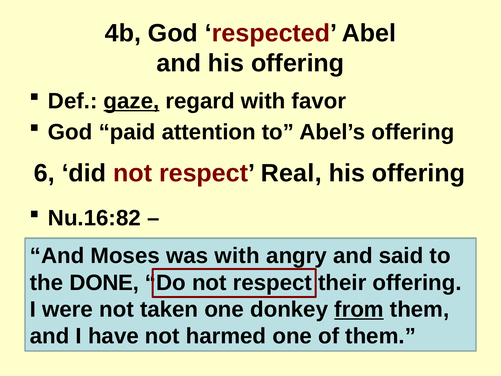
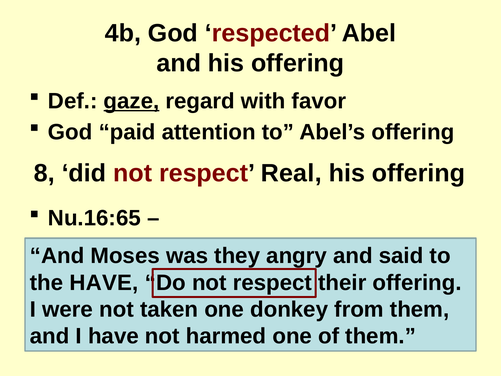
6: 6 -> 8
Nu.16:82: Nu.16:82 -> Nu.16:65
was with: with -> they
the DONE: DONE -> HAVE
from underline: present -> none
